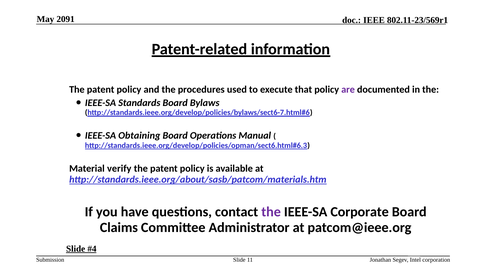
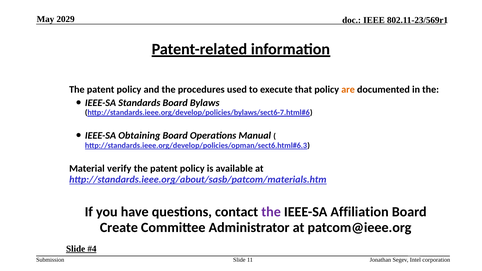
2091: 2091 -> 2029
are colour: purple -> orange
Corporate: Corporate -> Affiliation
Claims: Claims -> Create
